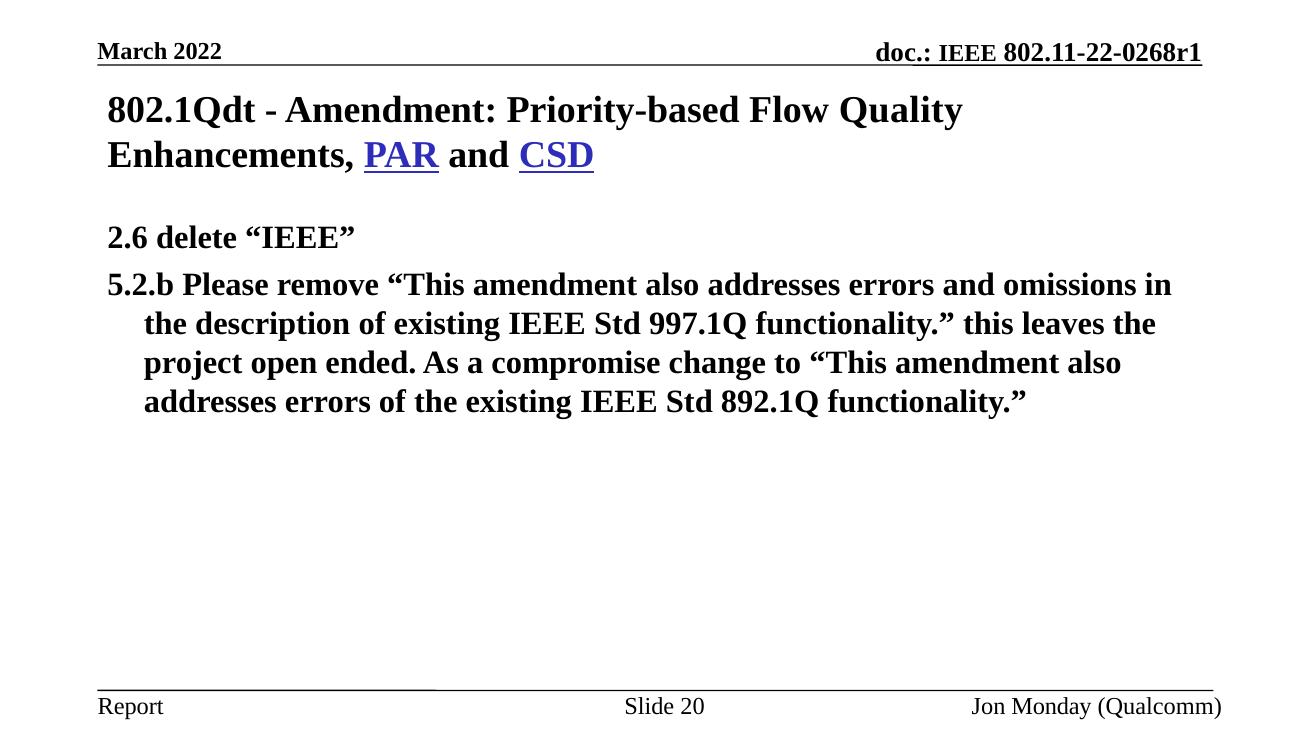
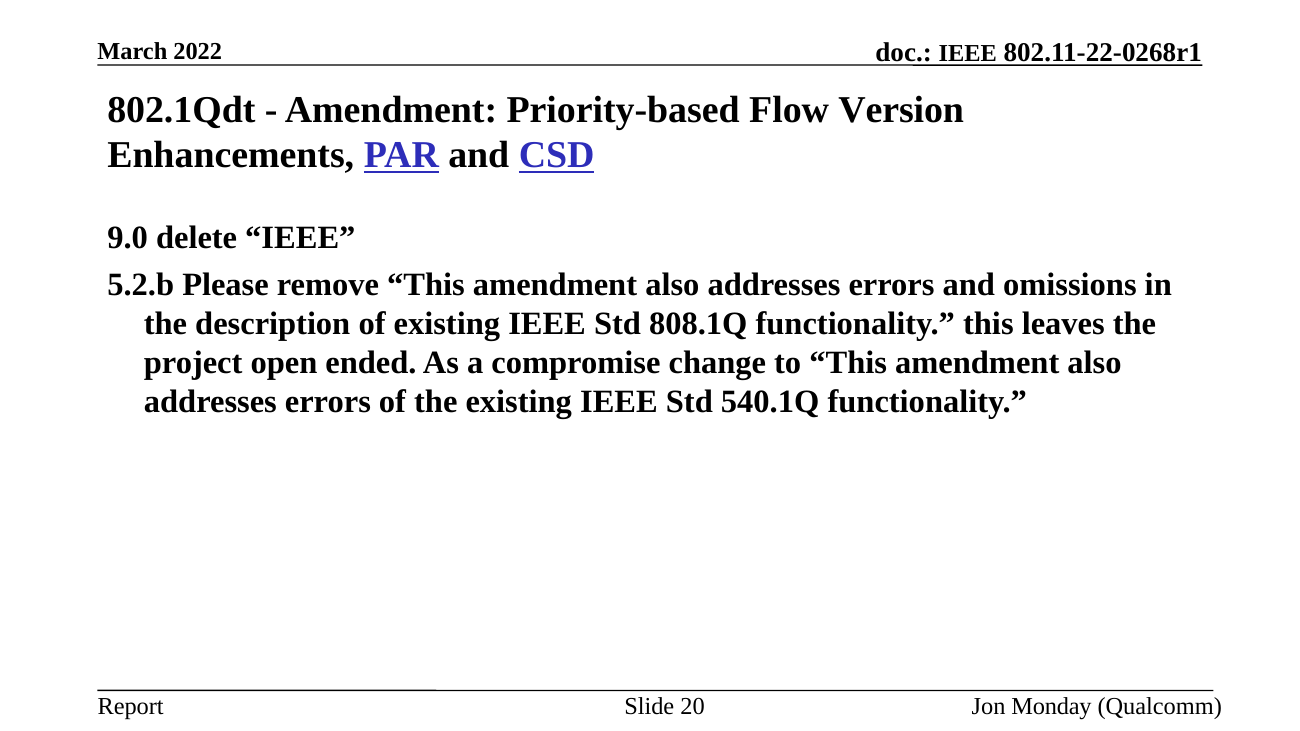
Quality: Quality -> Version
2.6: 2.6 -> 9.0
997.1Q: 997.1Q -> 808.1Q
892.1Q: 892.1Q -> 540.1Q
